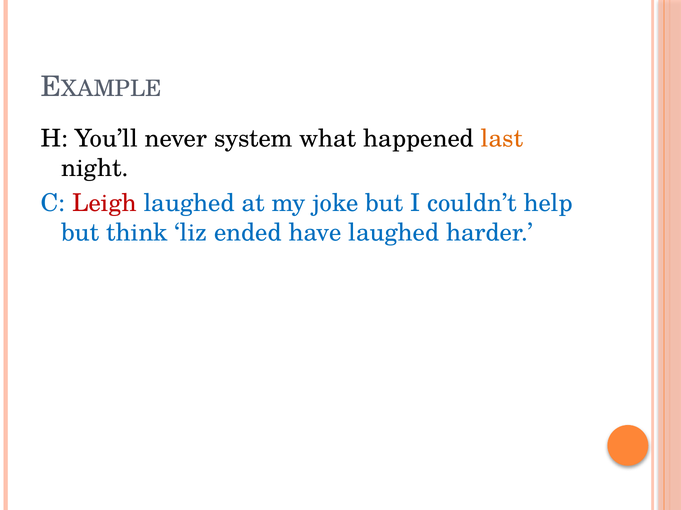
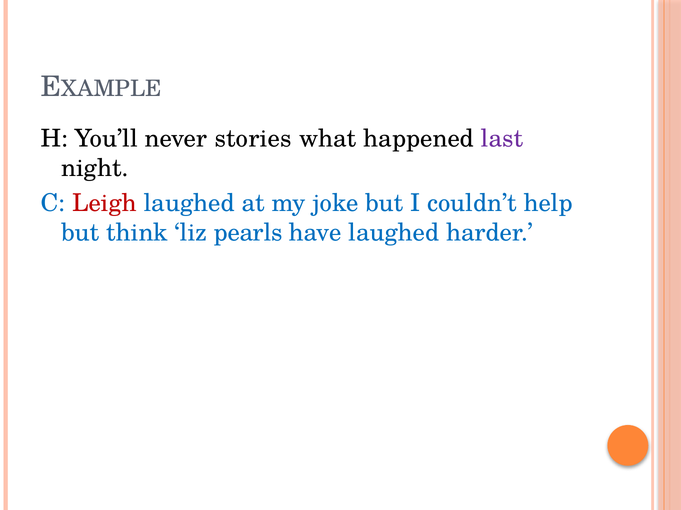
system: system -> stories
last colour: orange -> purple
liz ended: ended -> pearls
